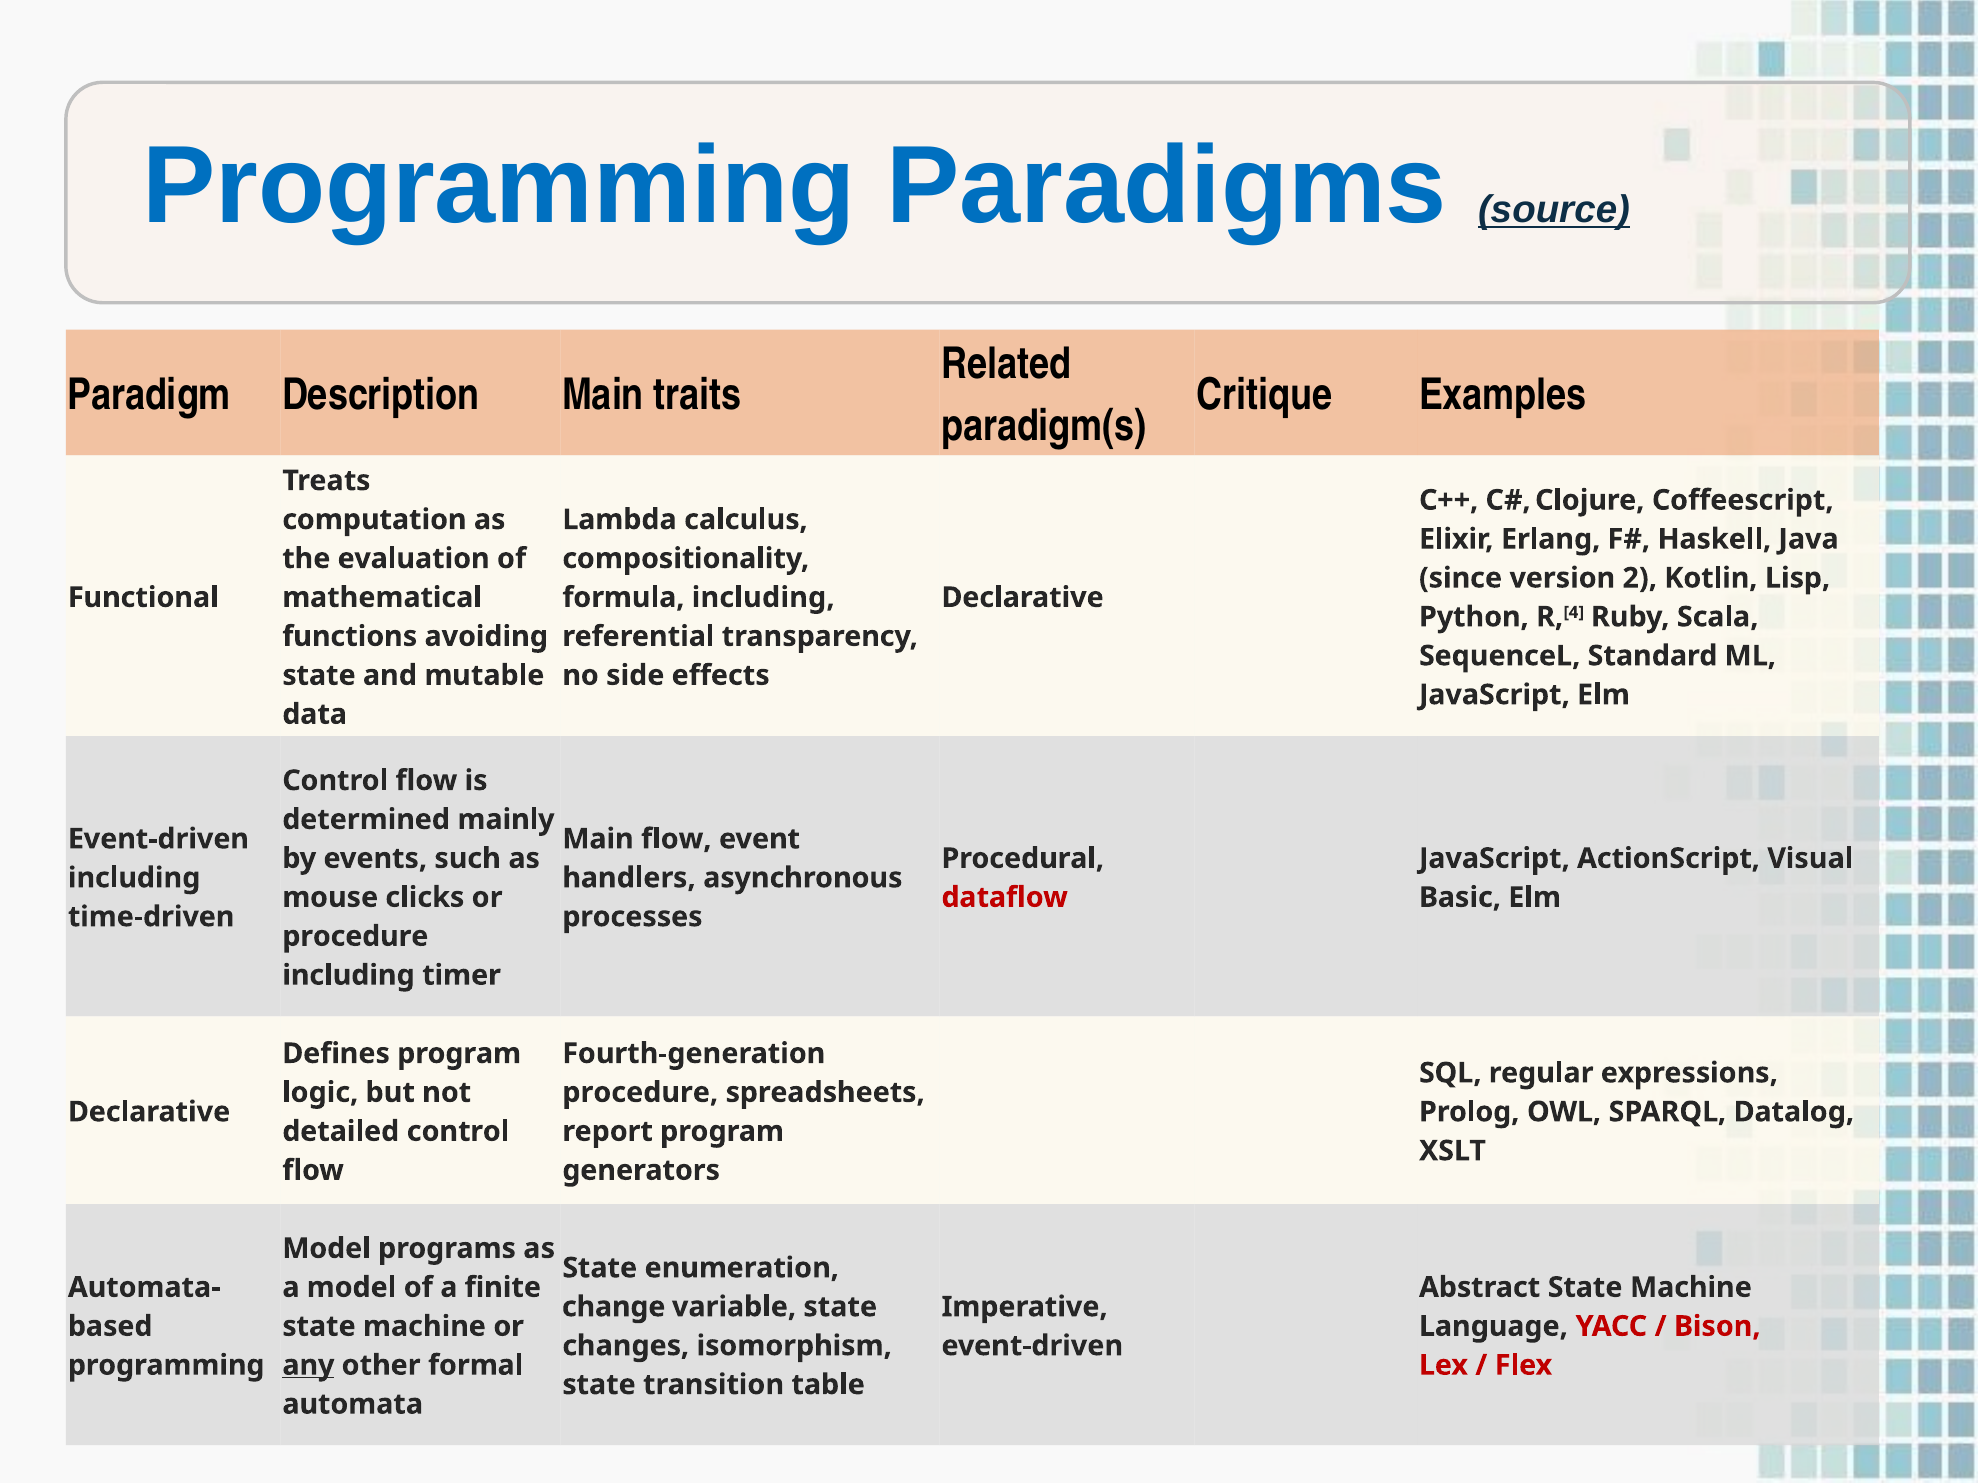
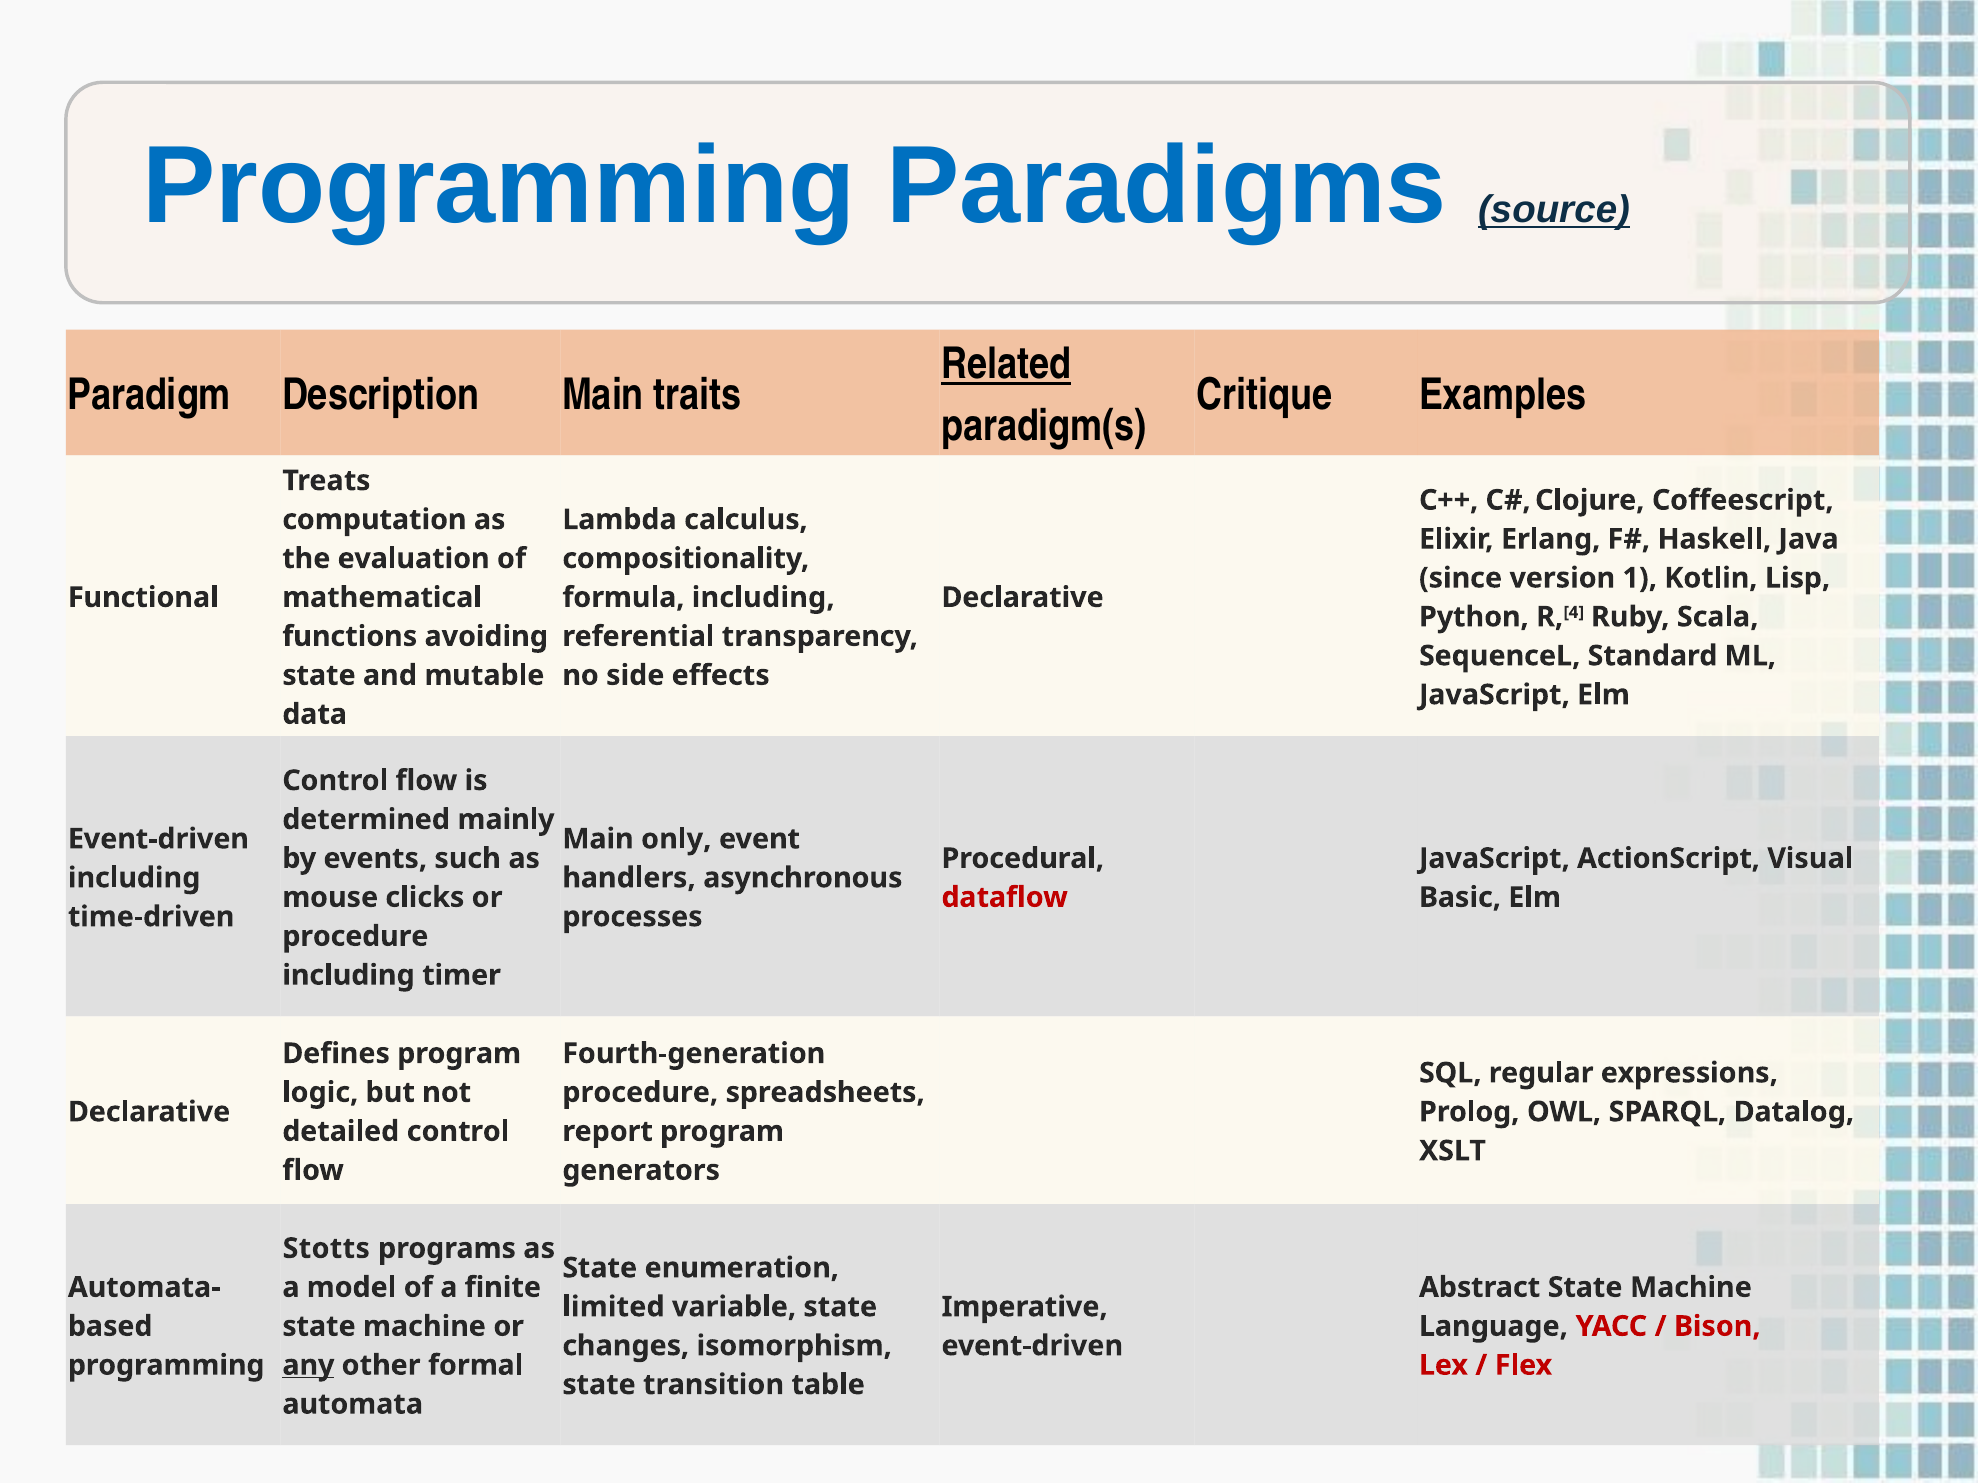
Related underline: none -> present
2: 2 -> 1
Main flow: flow -> only
Model at (326, 1249): Model -> Stotts
change: change -> limited
